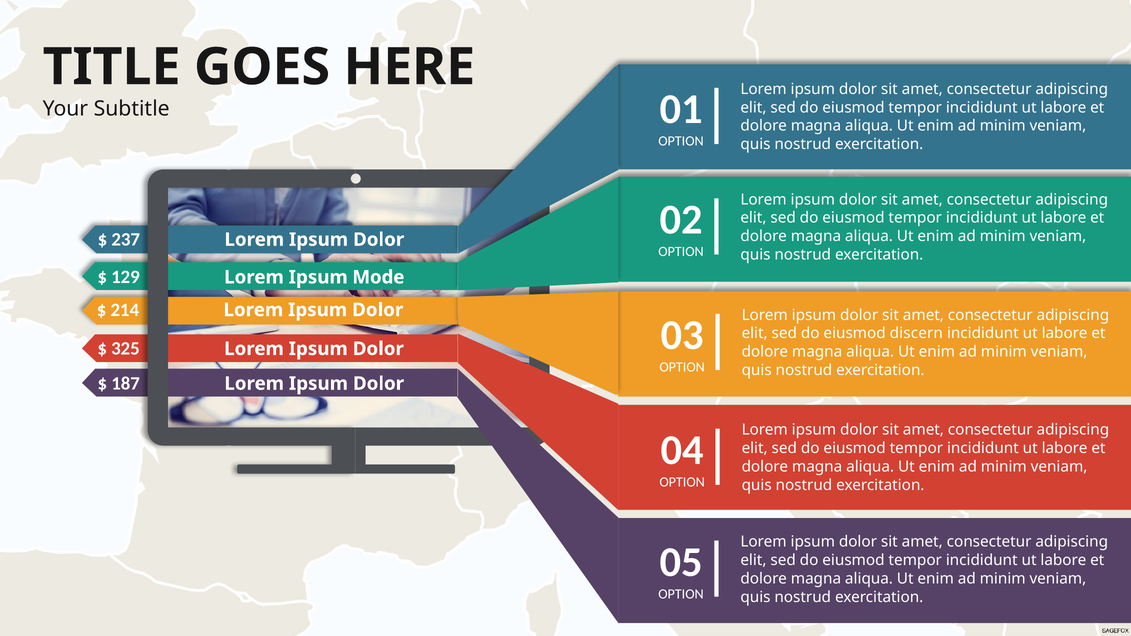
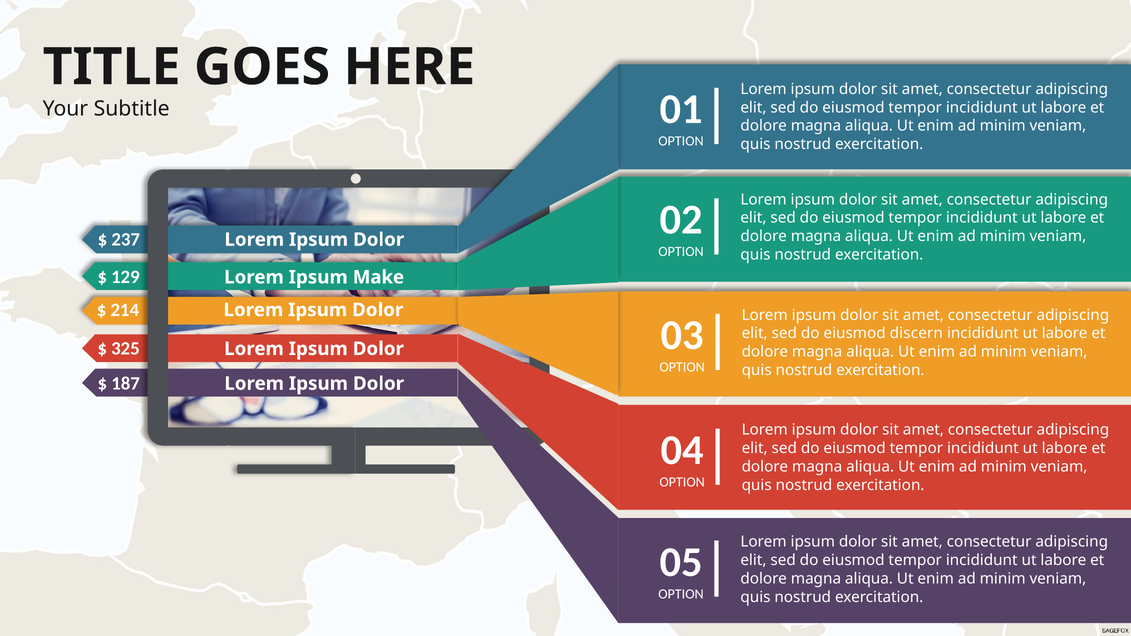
Mode: Mode -> Make
